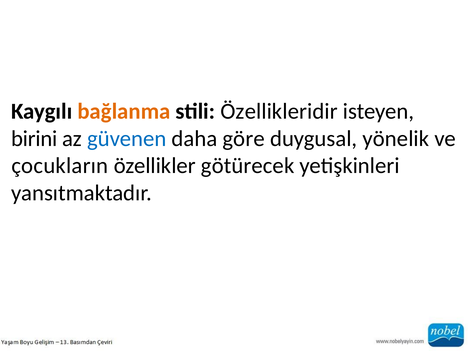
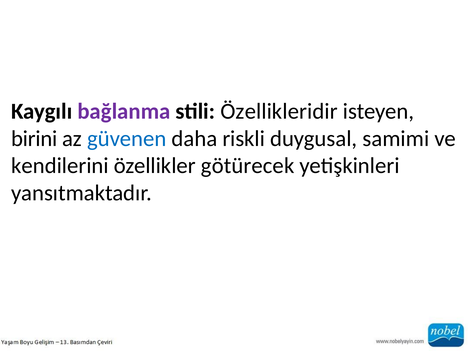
bağlanma colour: orange -> purple
göre: göre -> riskli
yönelik: yönelik -> samimi
çocukların: çocukların -> kendilerini
